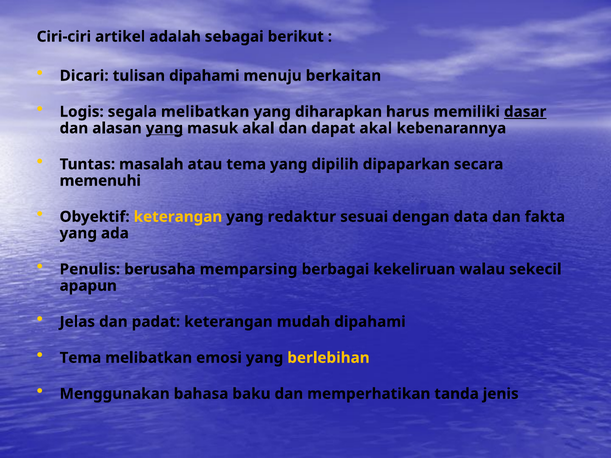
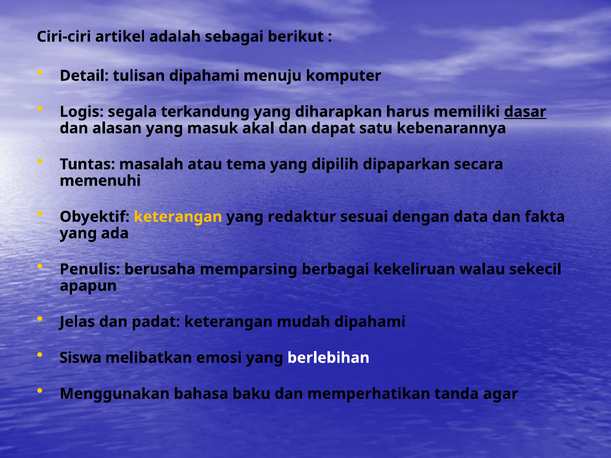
Dicari: Dicari -> Detail
berkaitan: berkaitan -> komputer
segala melibatkan: melibatkan -> terkandung
yang at (164, 128) underline: present -> none
dapat akal: akal -> satu
Tema at (80, 358): Tema -> Siswa
berlebihan colour: yellow -> white
jenis: jenis -> agar
